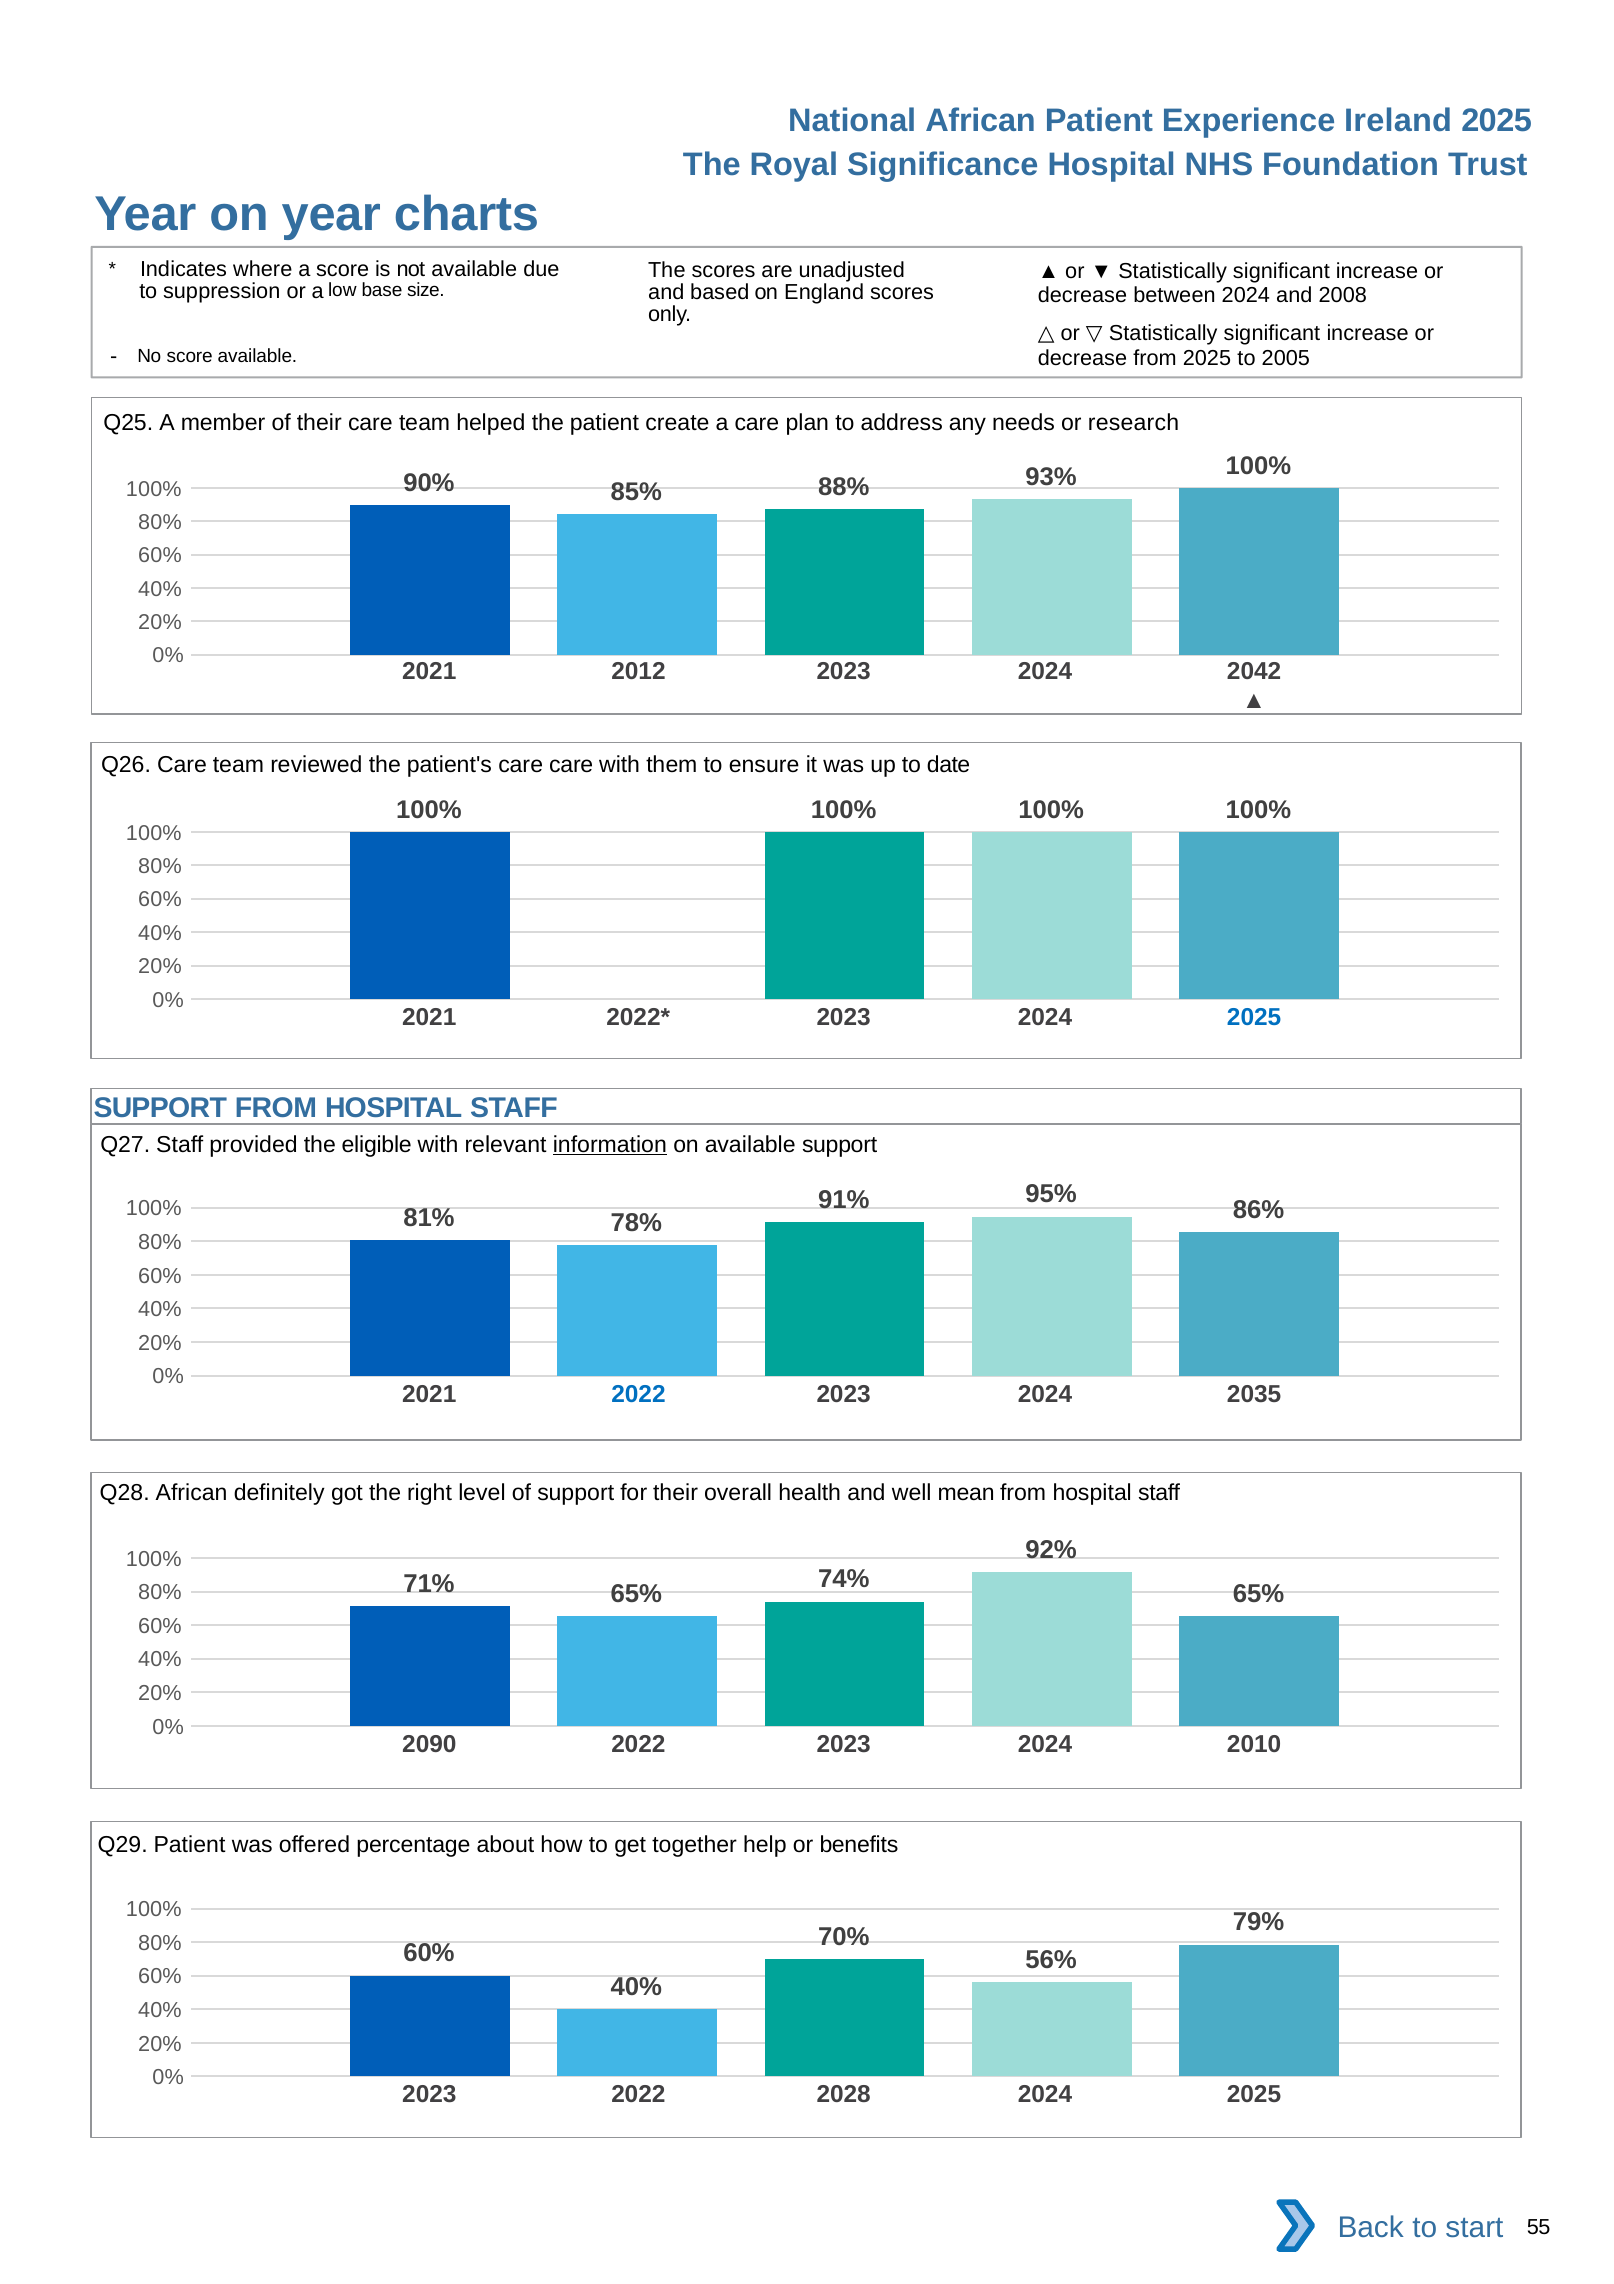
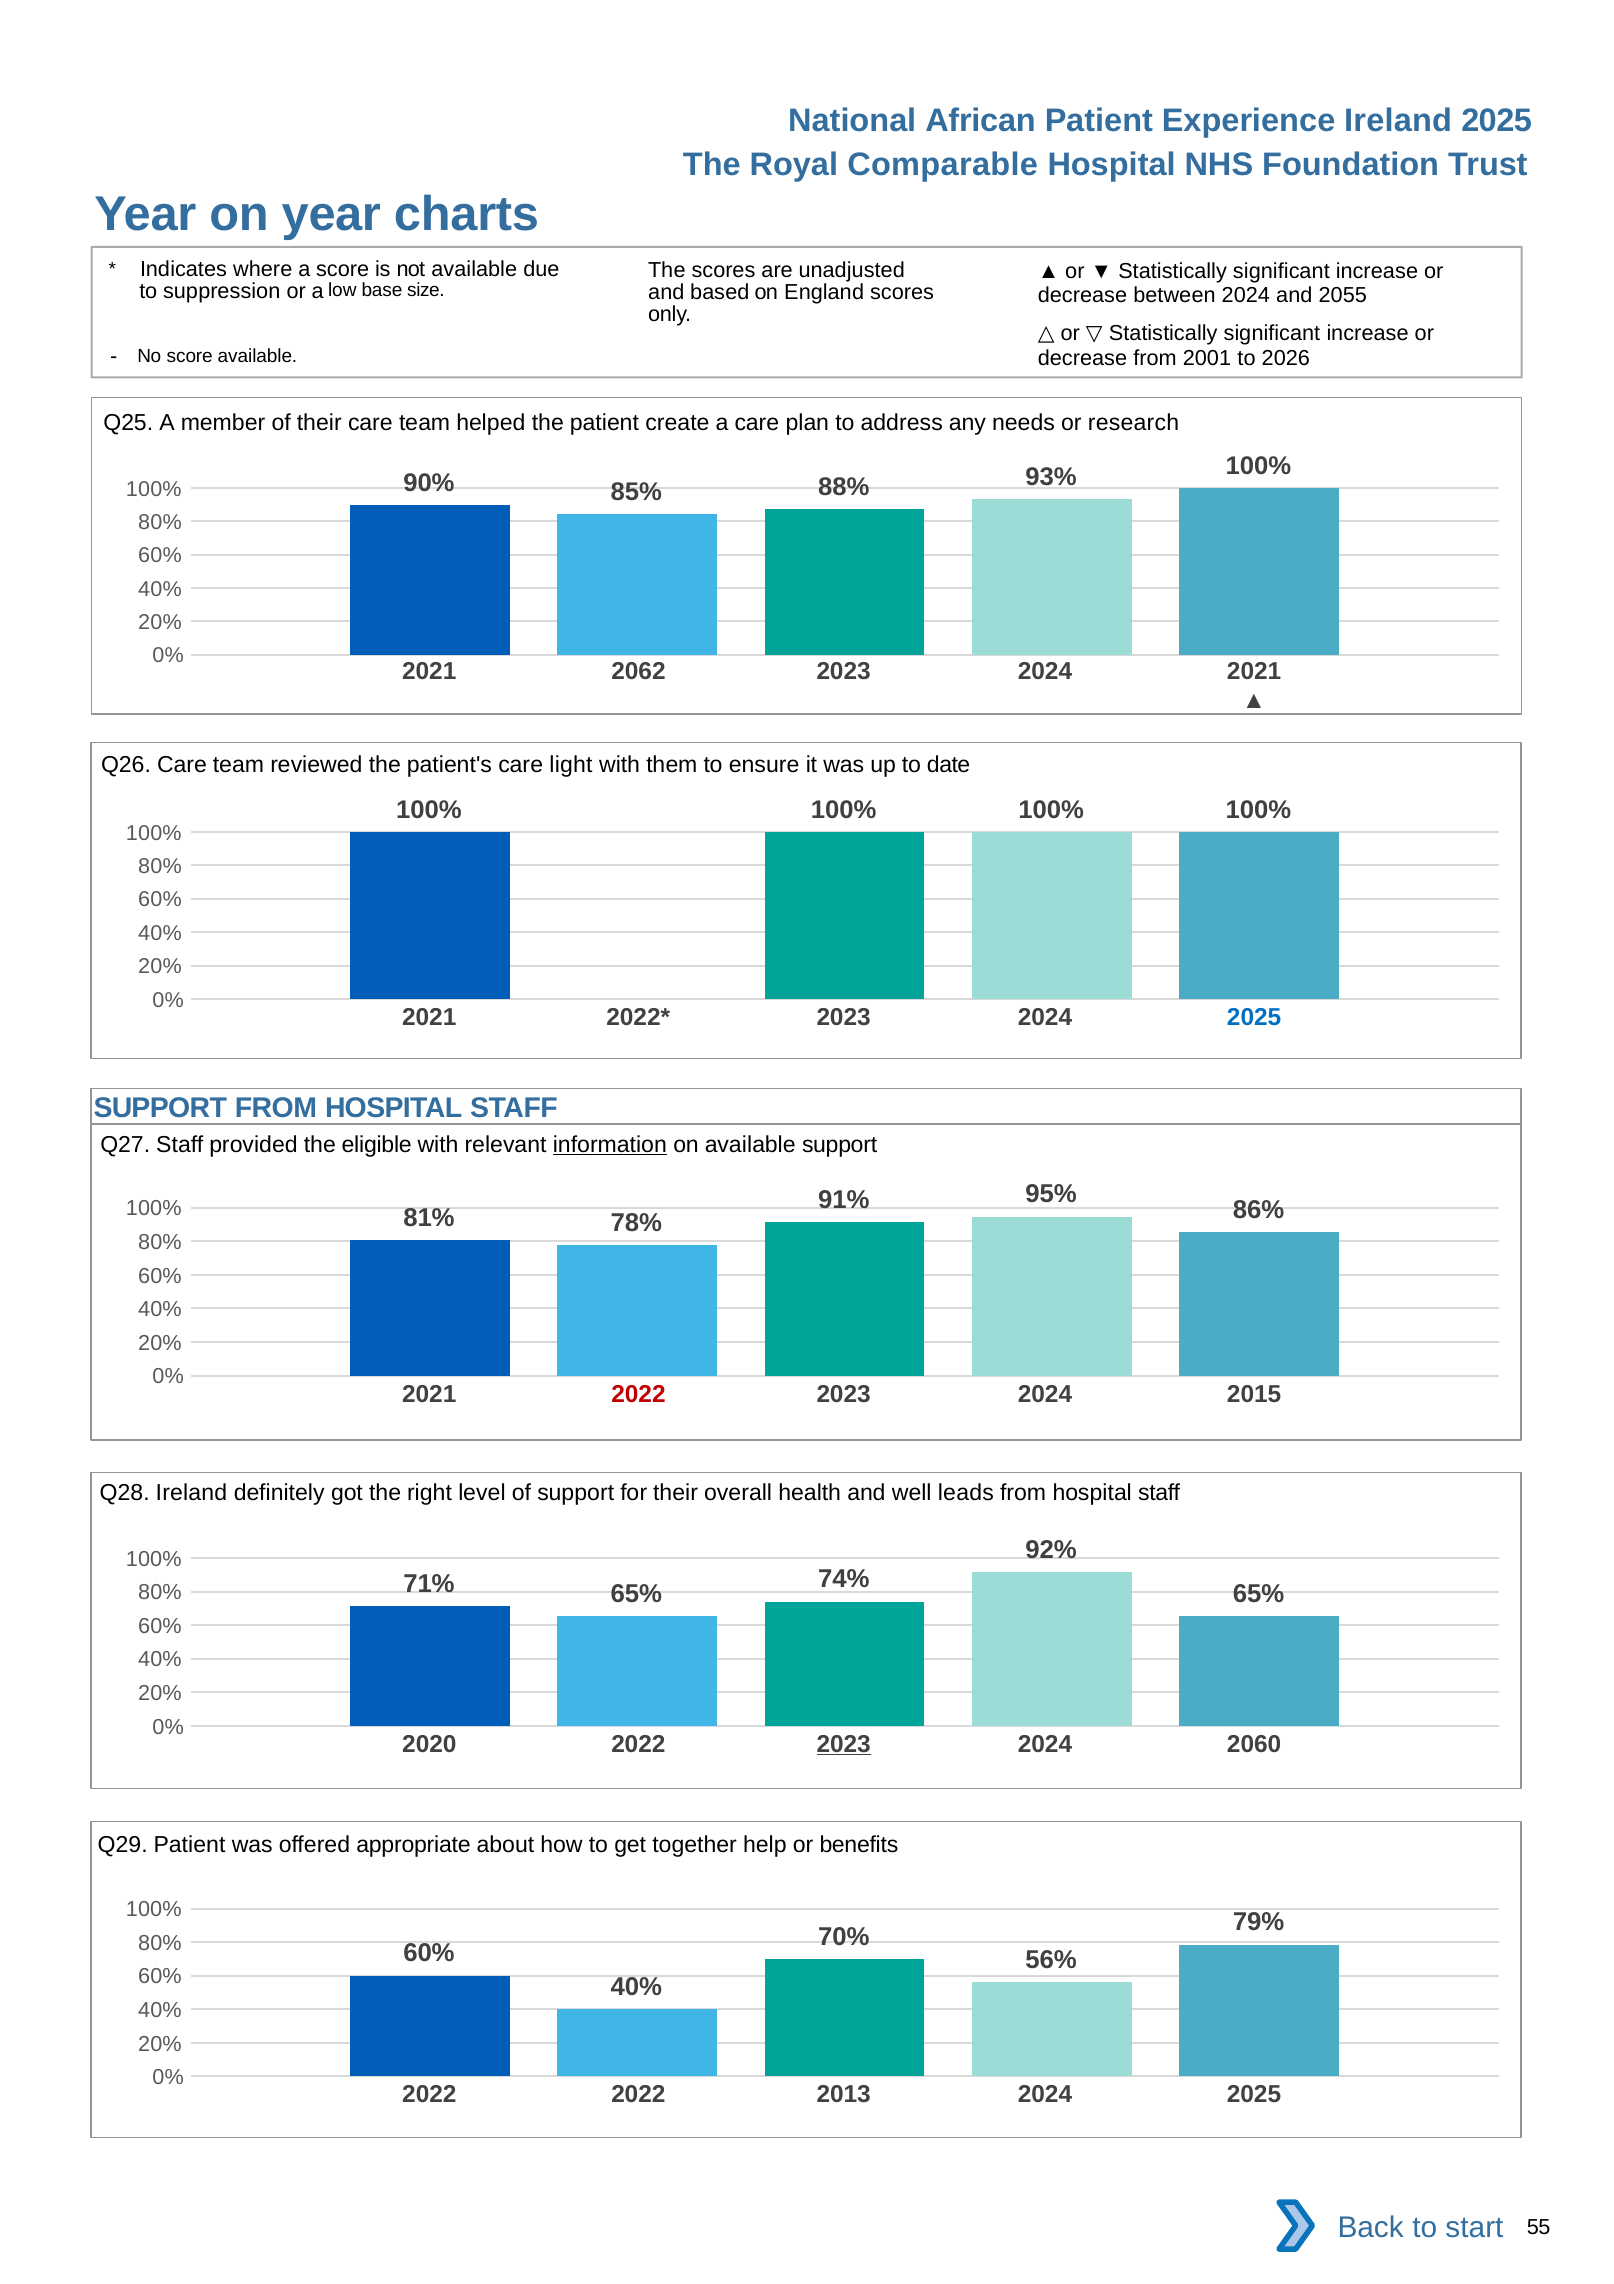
Significance: Significance -> Comparable
2008: 2008 -> 2055
from 2025: 2025 -> 2001
2005: 2005 -> 2026
2012: 2012 -> 2062
2024 2042: 2042 -> 2021
care care: care -> light
2022 at (638, 1394) colour: blue -> red
2035: 2035 -> 2015
Q28 African: African -> Ireland
mean: mean -> leads
2090: 2090 -> 2020
2023 at (844, 1744) underline: none -> present
2010: 2010 -> 2060
percentage: percentage -> appropriate
2023 at (429, 2094): 2023 -> 2022
2028: 2028 -> 2013
